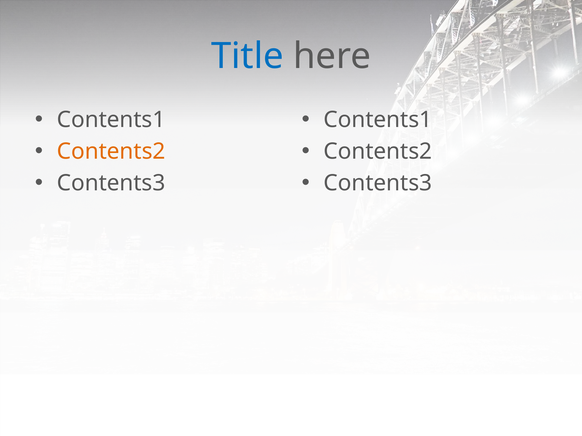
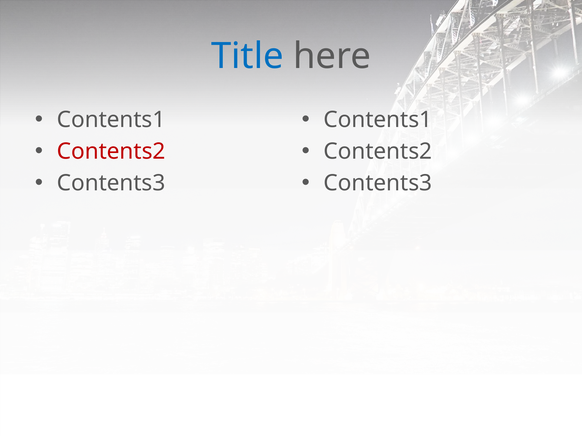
Contents2 at (111, 152) colour: orange -> red
